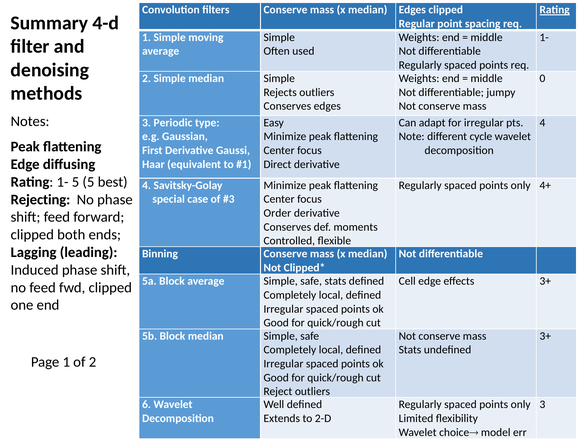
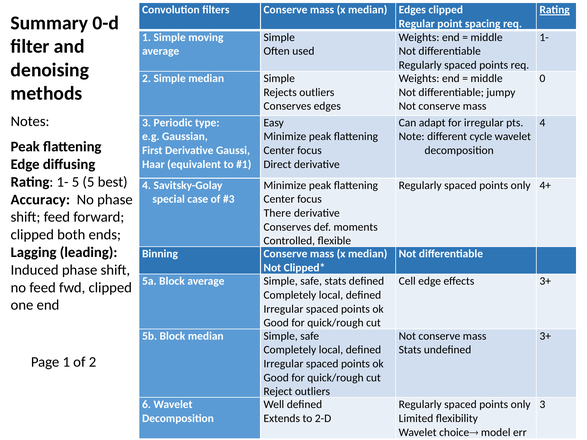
4-d: 4-d -> 0-d
Rejecting: Rejecting -> Accuracy
Order: Order -> There
